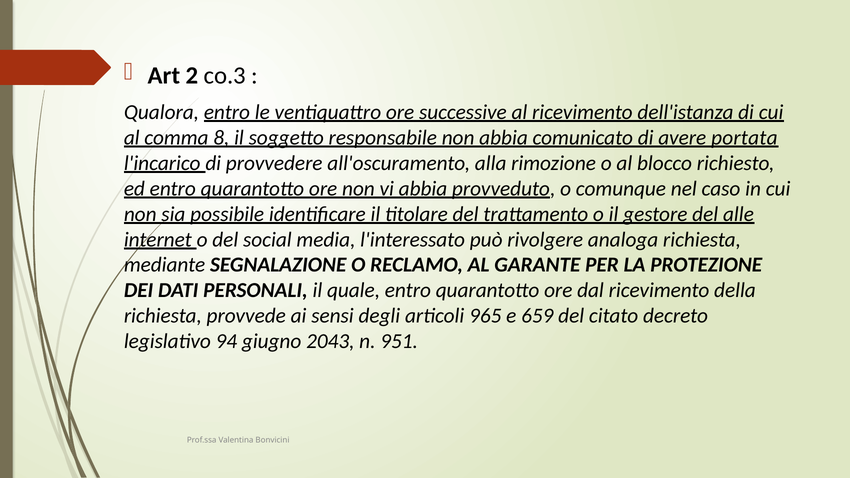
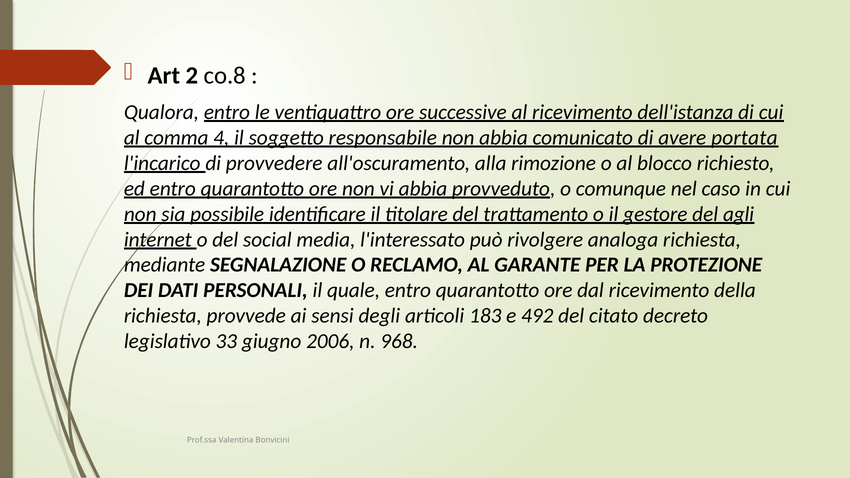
co.3: co.3 -> co.8
8: 8 -> 4
alle: alle -> agli
965: 965 -> 183
659: 659 -> 492
94: 94 -> 33
2043: 2043 -> 2006
951: 951 -> 968
